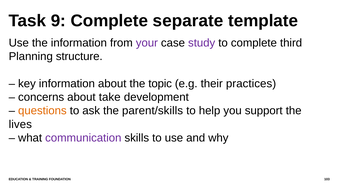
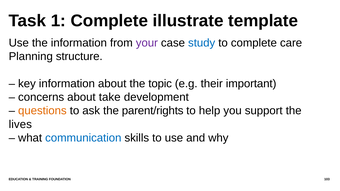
9: 9 -> 1
separate: separate -> illustrate
study colour: purple -> blue
third: third -> care
practices: practices -> important
parent/skills: parent/skills -> parent/rights
communication colour: purple -> blue
